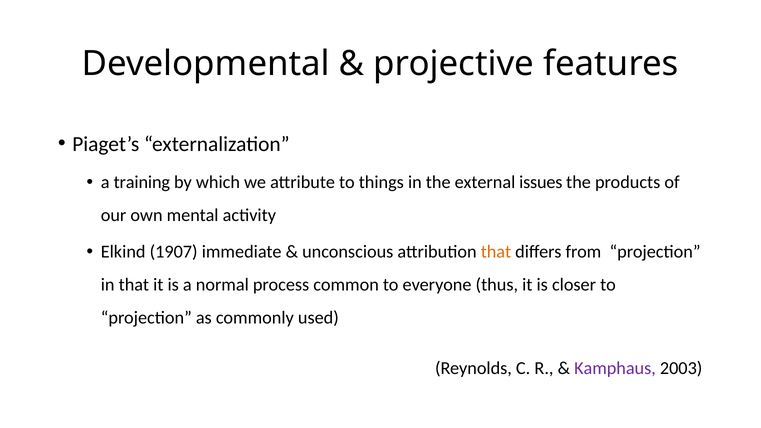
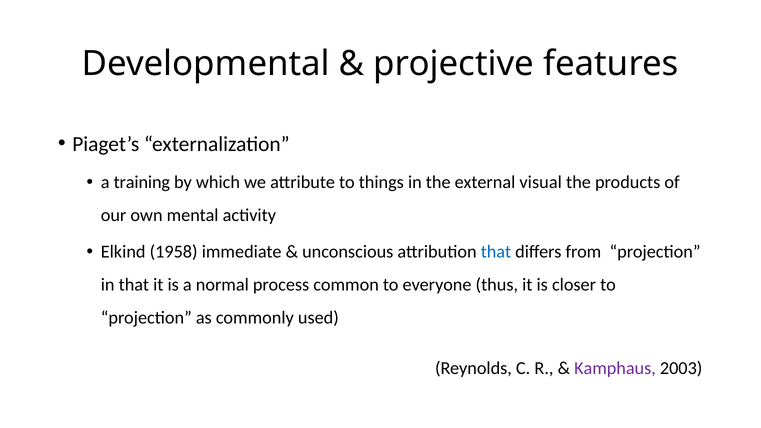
issues: issues -> visual
1907: 1907 -> 1958
that at (496, 252) colour: orange -> blue
